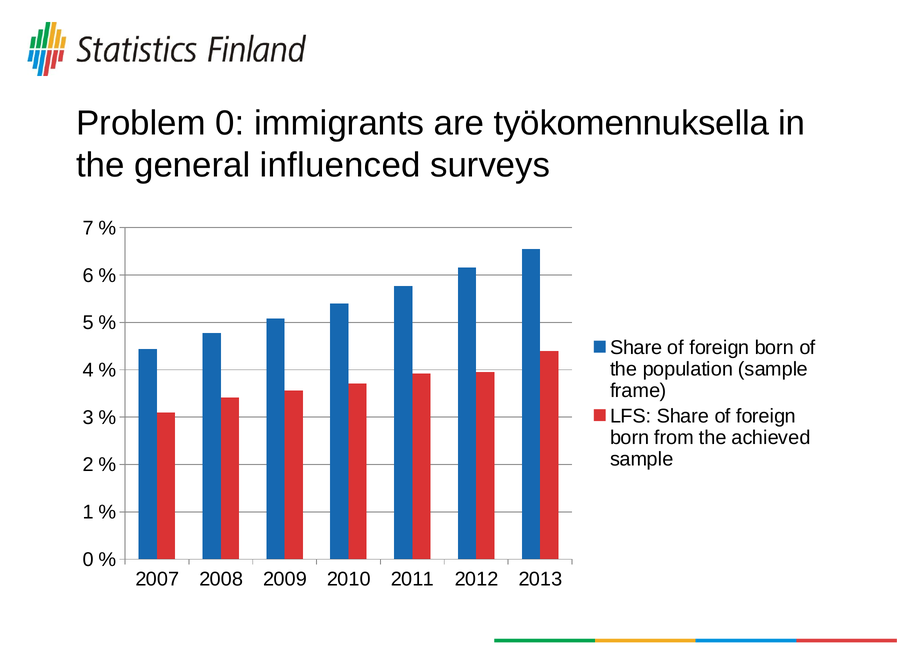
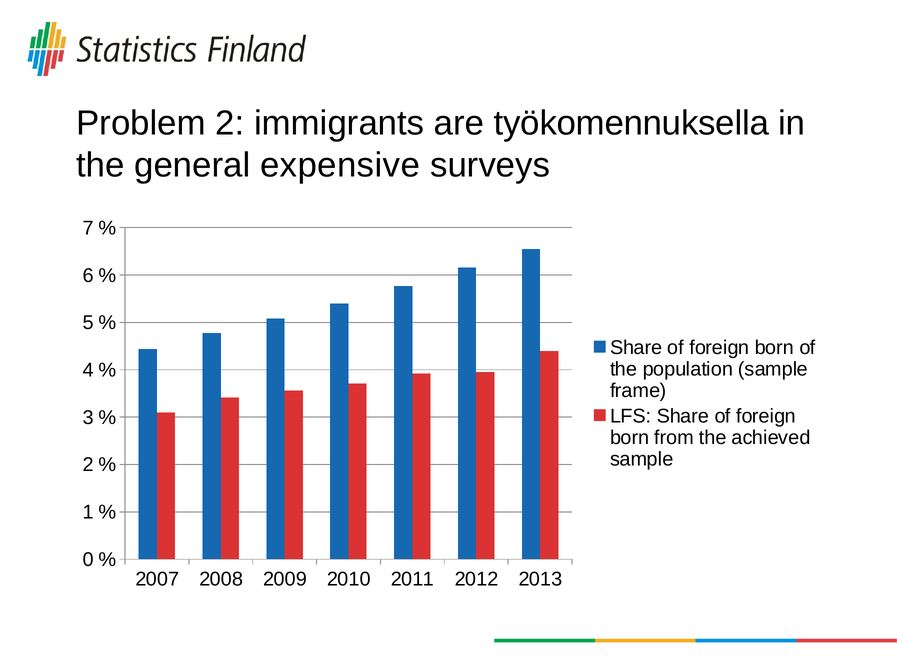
Problem 0: 0 -> 2
influenced: influenced -> expensive
